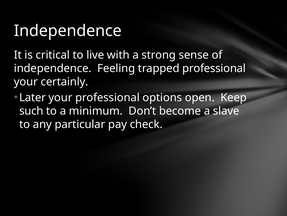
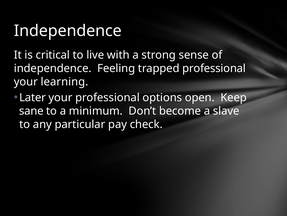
certainly: certainly -> learning
such: such -> sane
